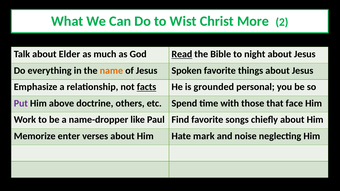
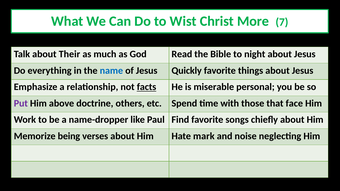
2: 2 -> 7
Elder: Elder -> Their
Read underline: present -> none
name colour: orange -> blue
Spoken: Spoken -> Quickly
grounded: grounded -> miserable
enter: enter -> being
